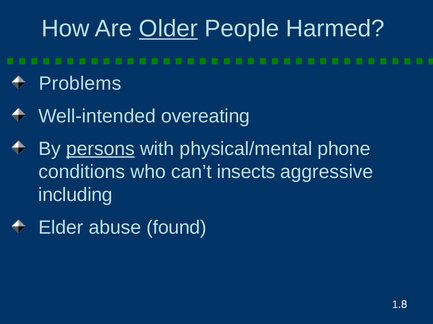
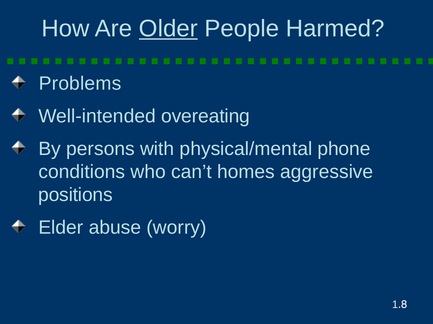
persons underline: present -> none
insects: insects -> homes
including: including -> positions
found: found -> worry
